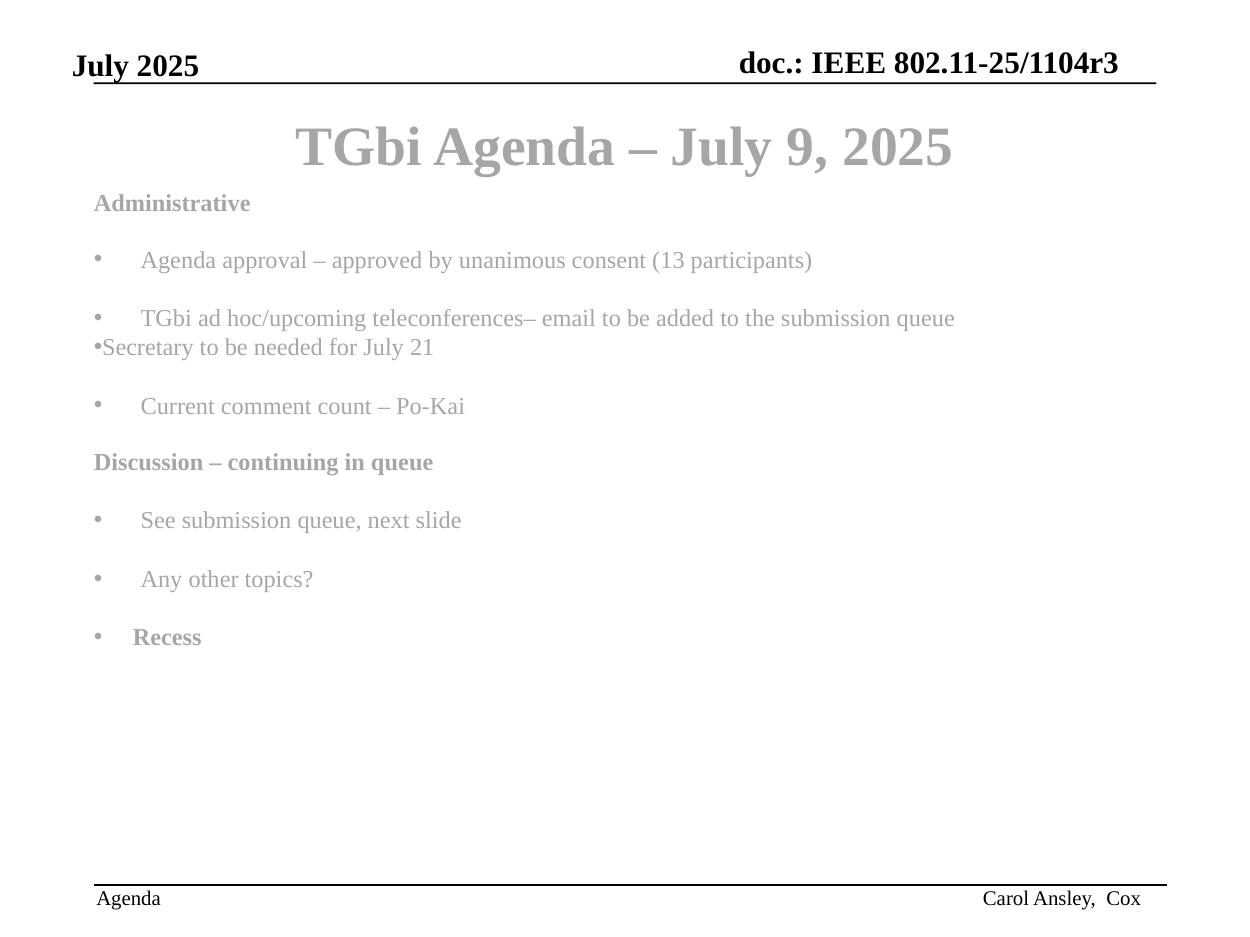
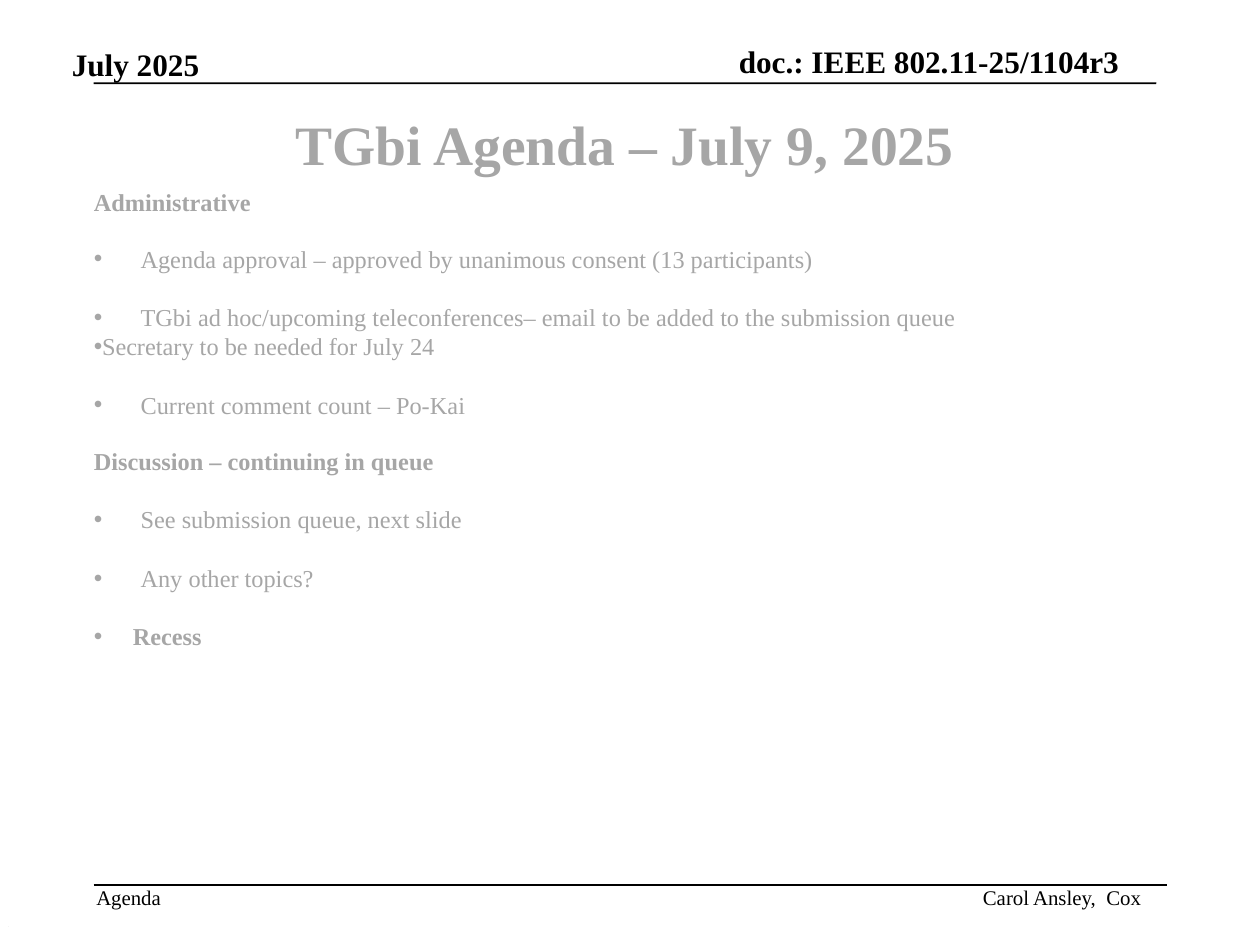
21: 21 -> 24
